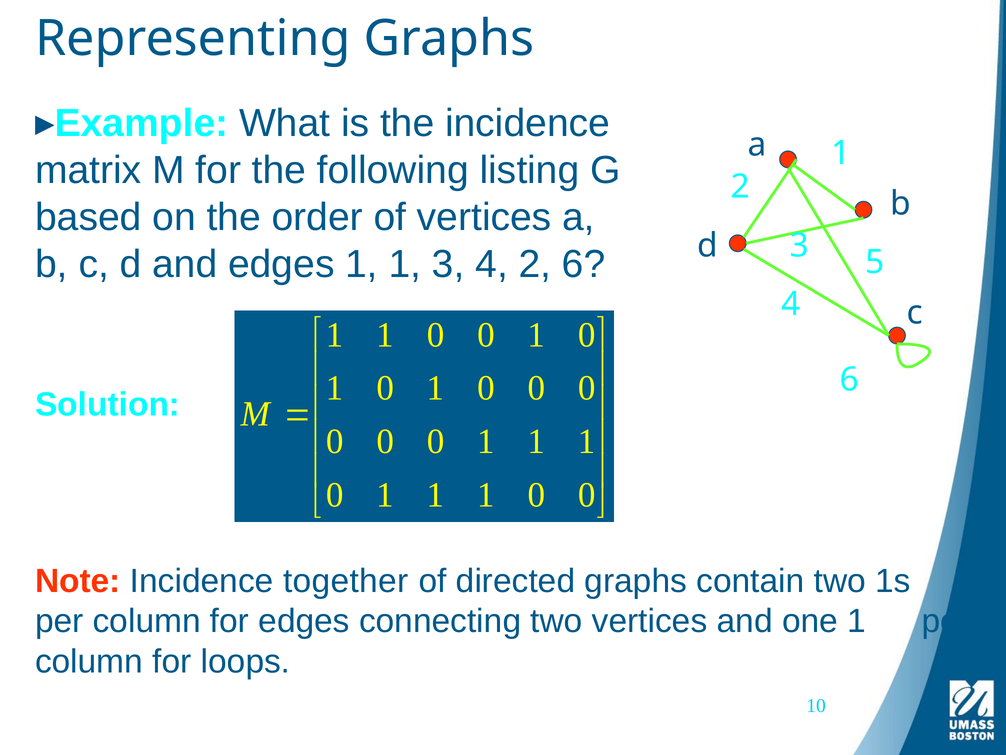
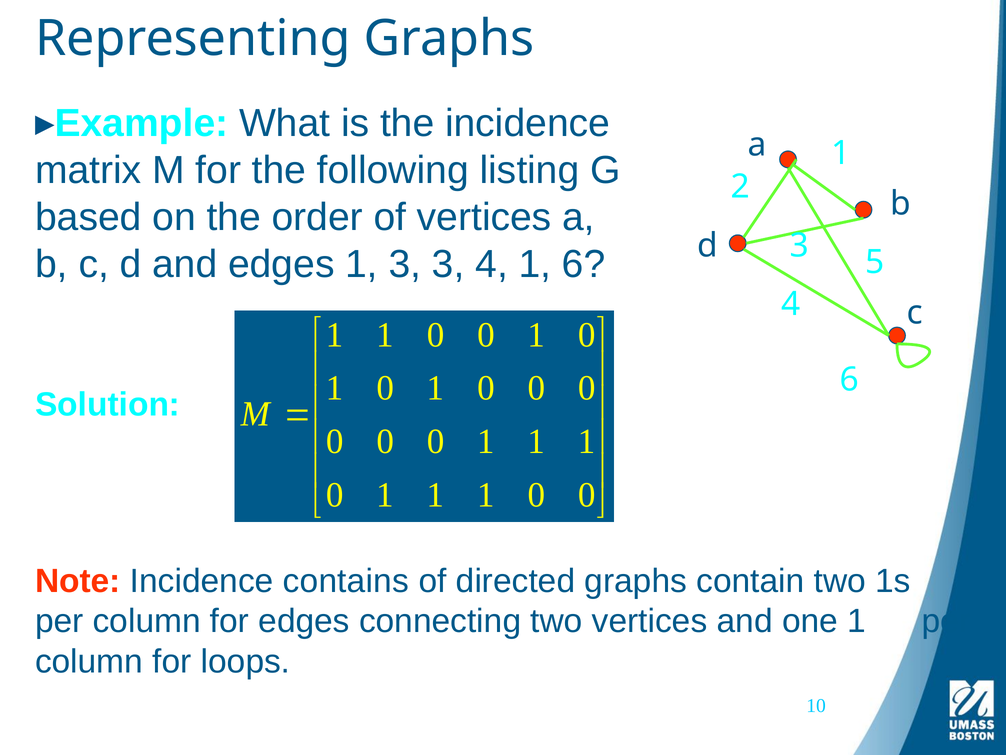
edges 1 1: 1 -> 3
4 2: 2 -> 1
together: together -> contains
